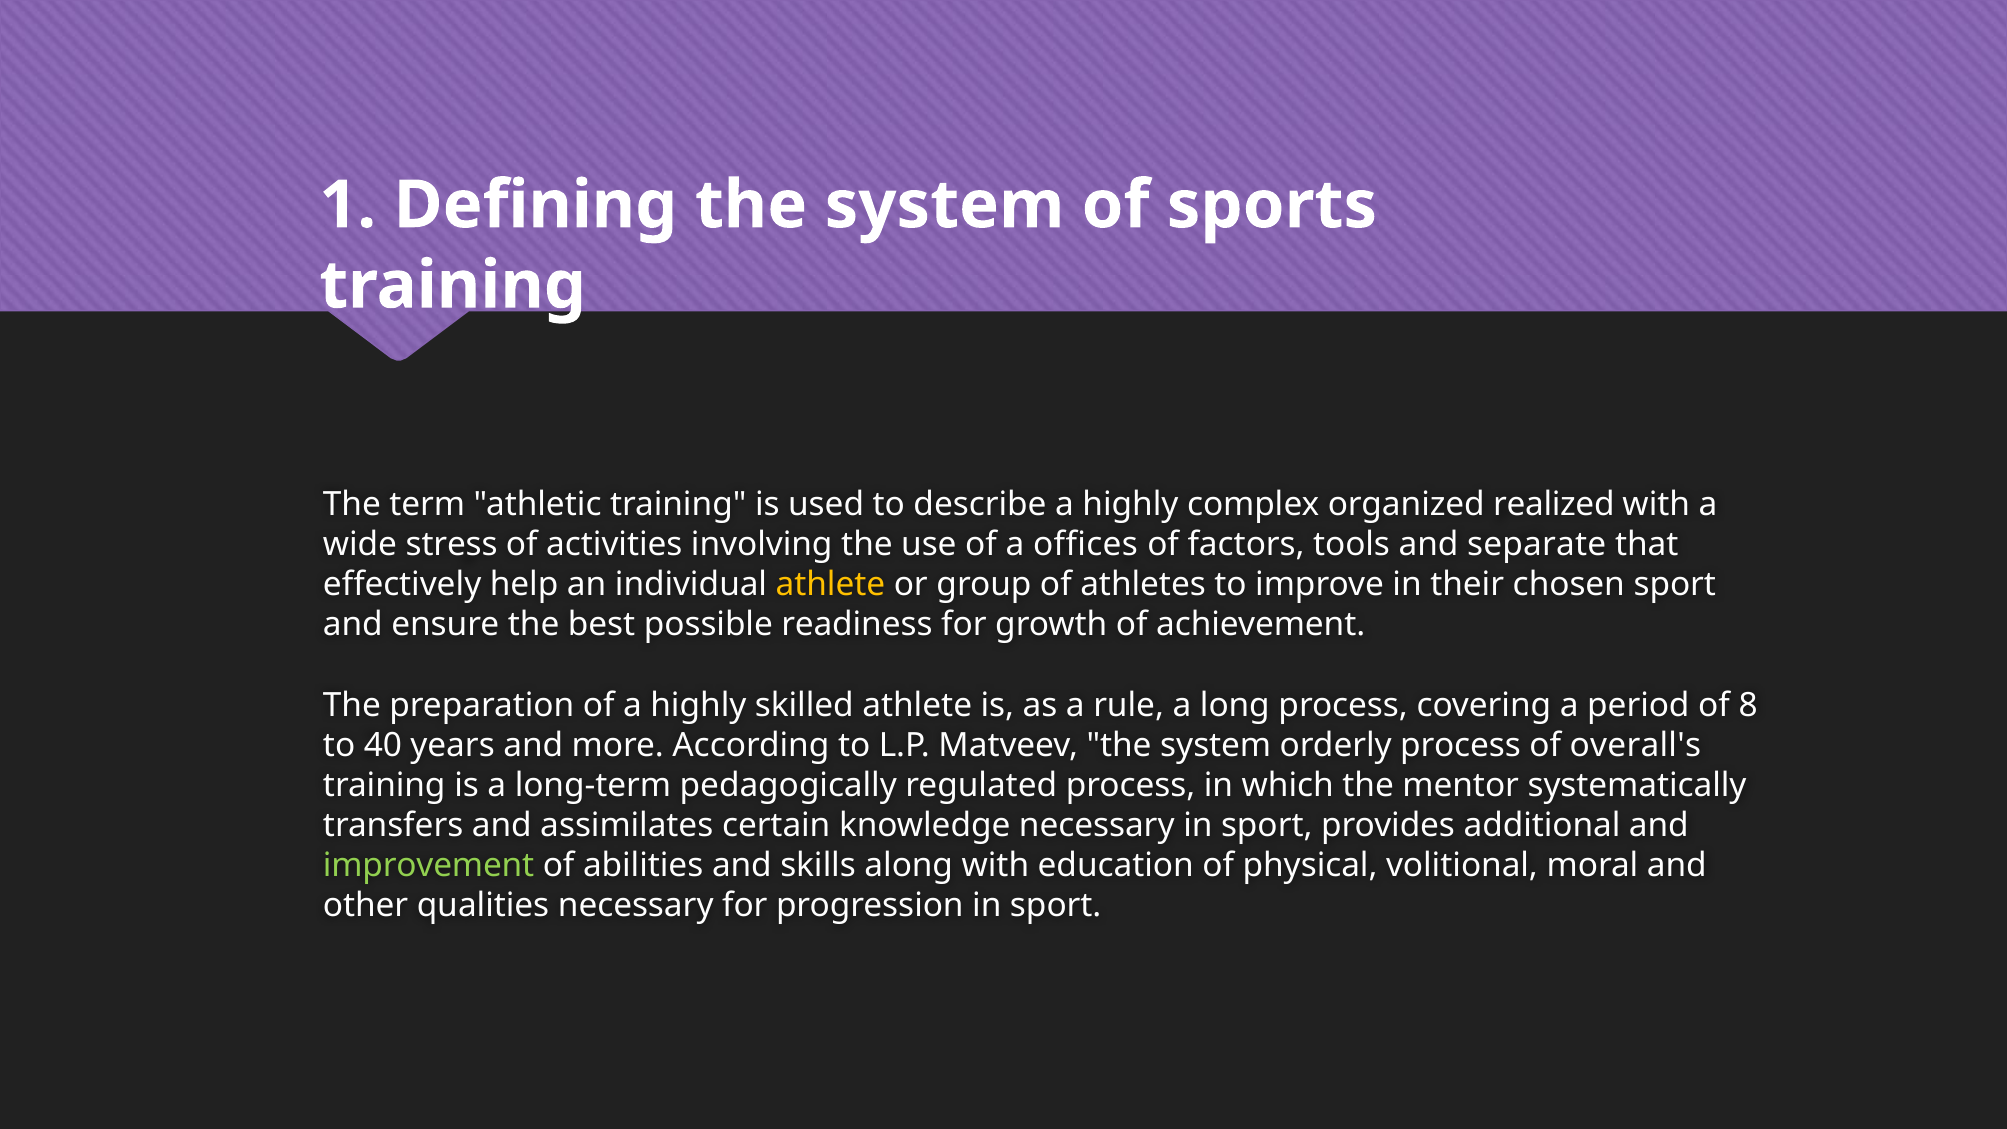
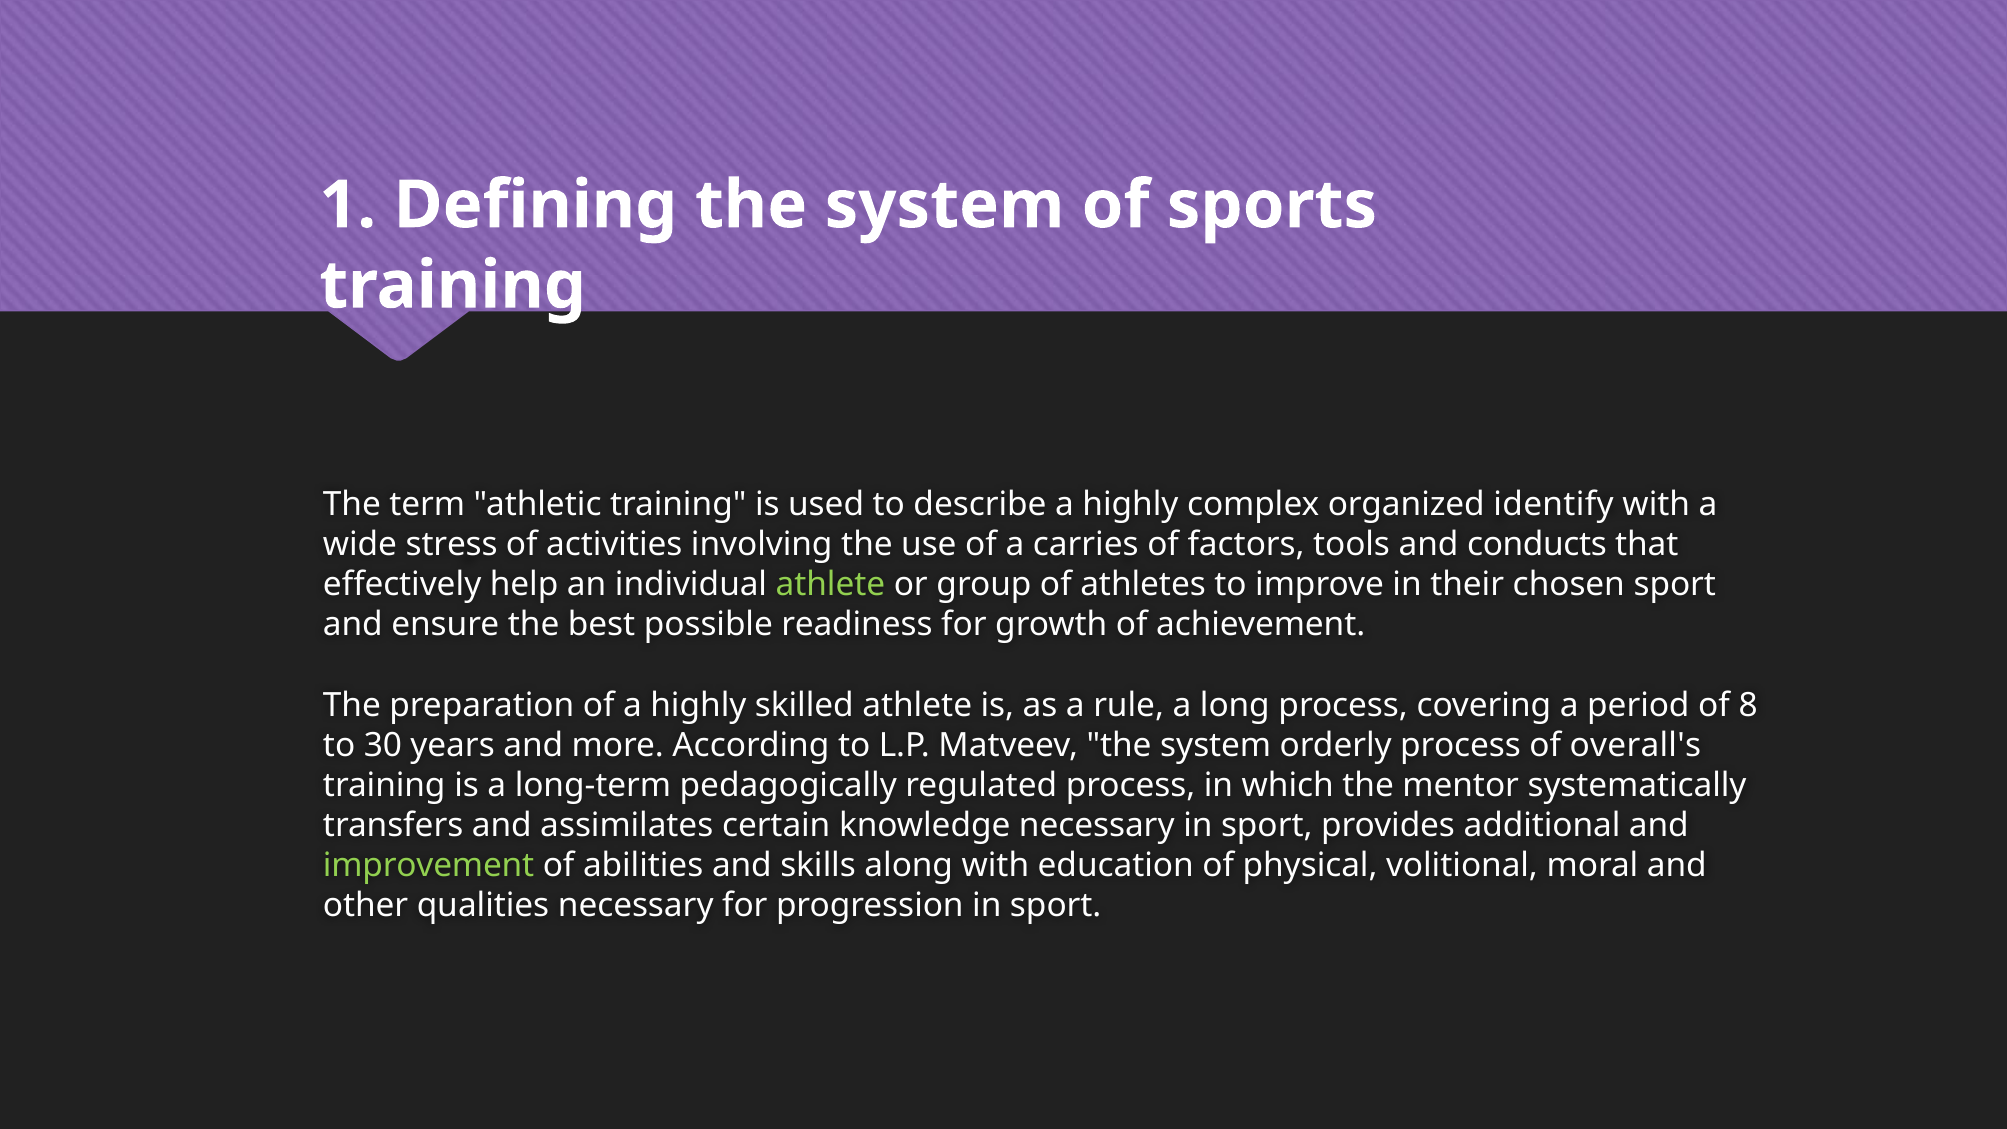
realized: realized -> identify
offices: offices -> carries
separate: separate -> conducts
athlete at (830, 585) colour: yellow -> light green
40: 40 -> 30
